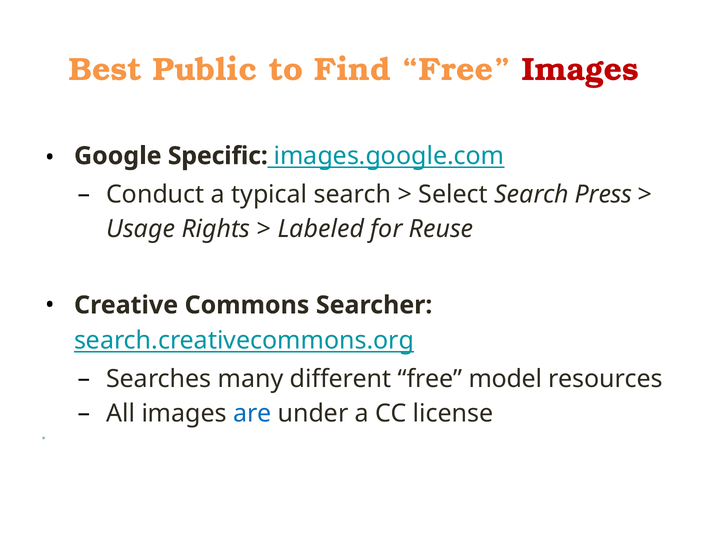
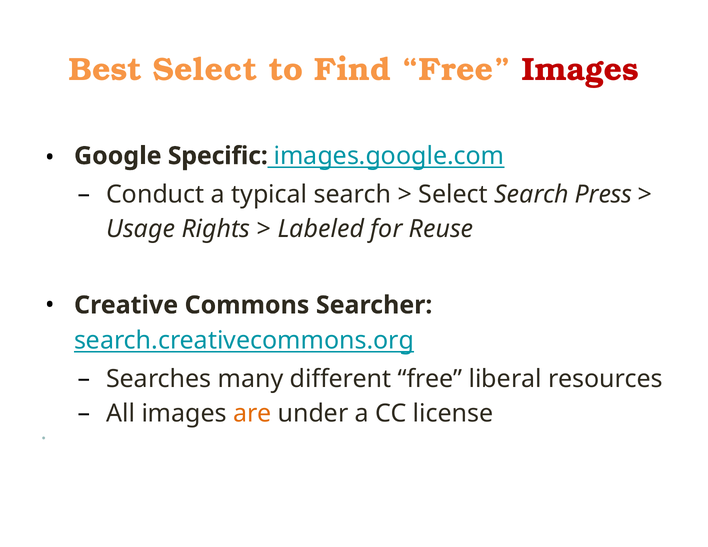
Best Public: Public -> Select
model: model -> liberal
are colour: blue -> orange
